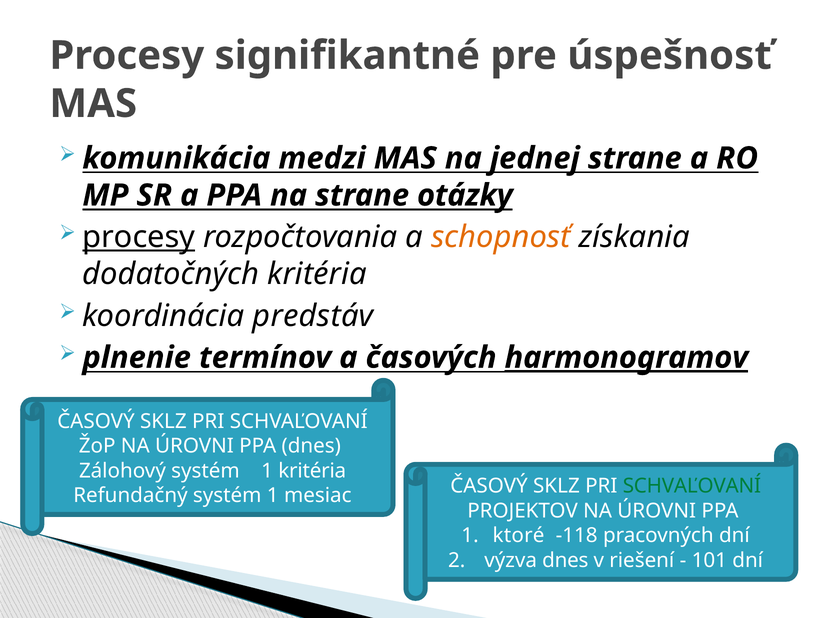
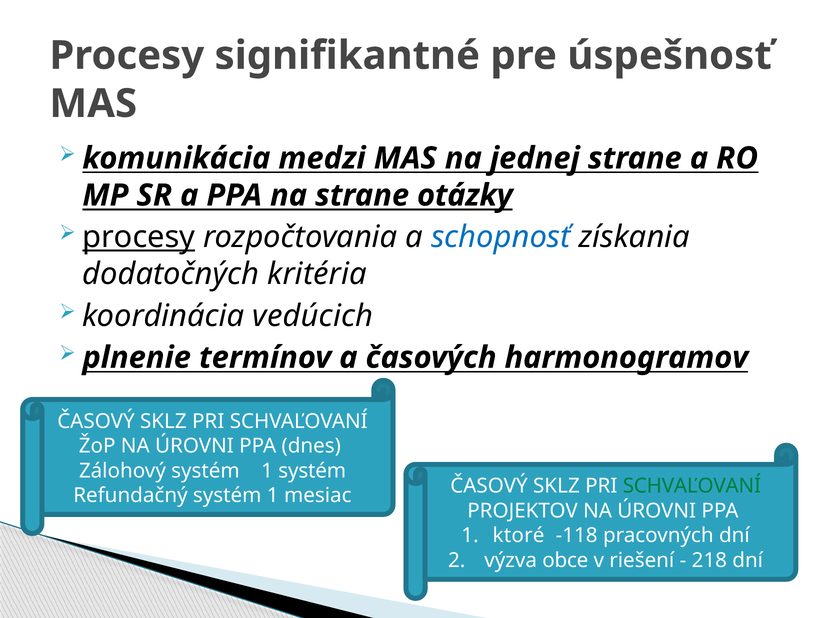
schopnosť colour: orange -> blue
predstáv: predstáv -> vedúcich
harmonogramov underline: present -> none
1 kritéria: kritéria -> systém
výzva dnes: dnes -> obce
101: 101 -> 218
